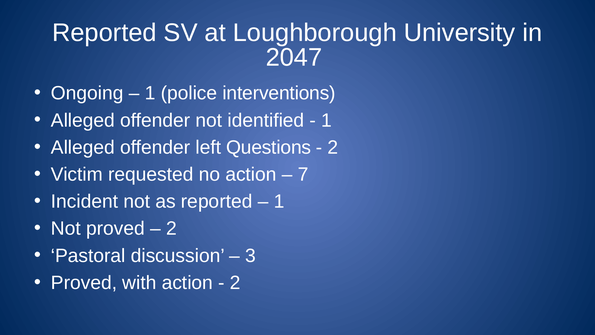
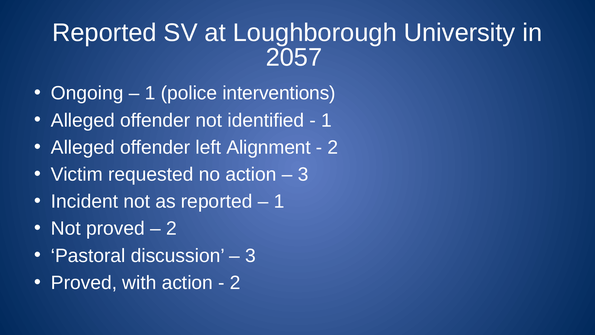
2047: 2047 -> 2057
Questions: Questions -> Alignment
7 at (303, 174): 7 -> 3
